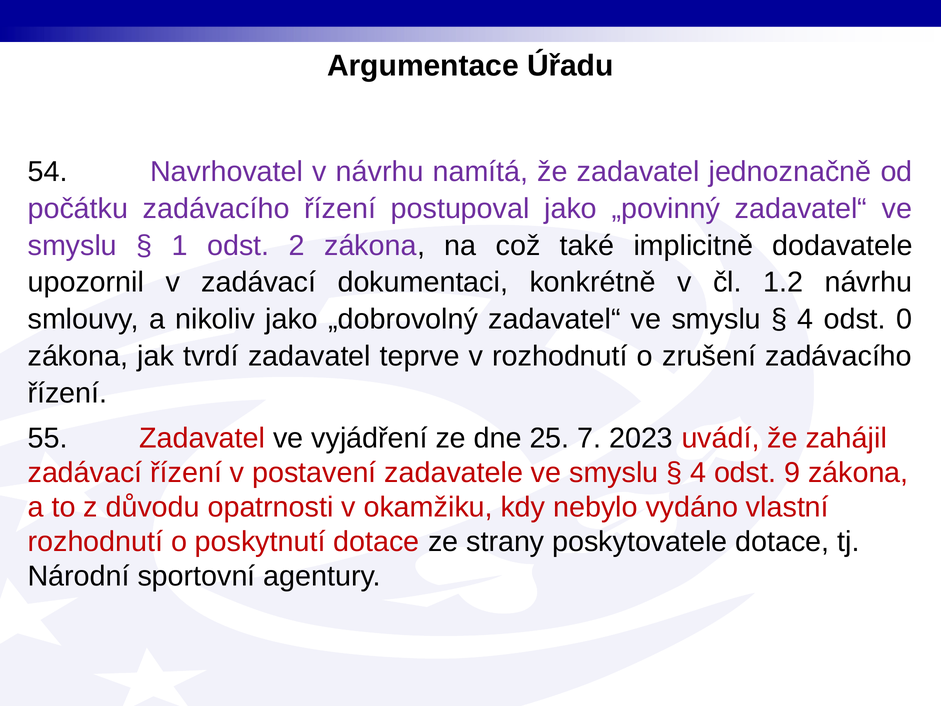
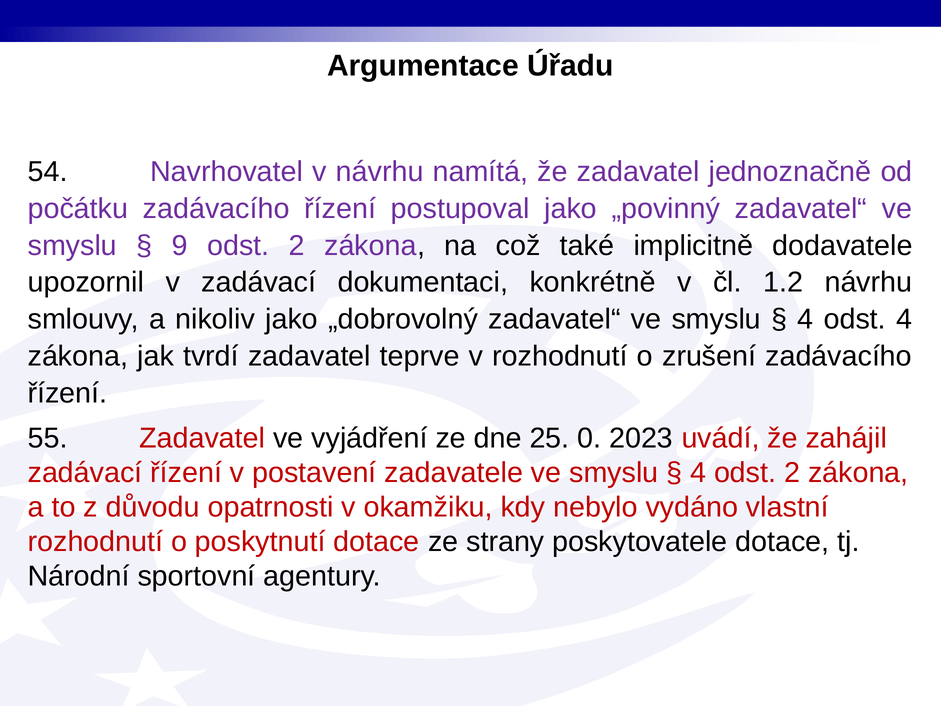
1: 1 -> 9
odst 0: 0 -> 4
7: 7 -> 0
4 odst 9: 9 -> 2
